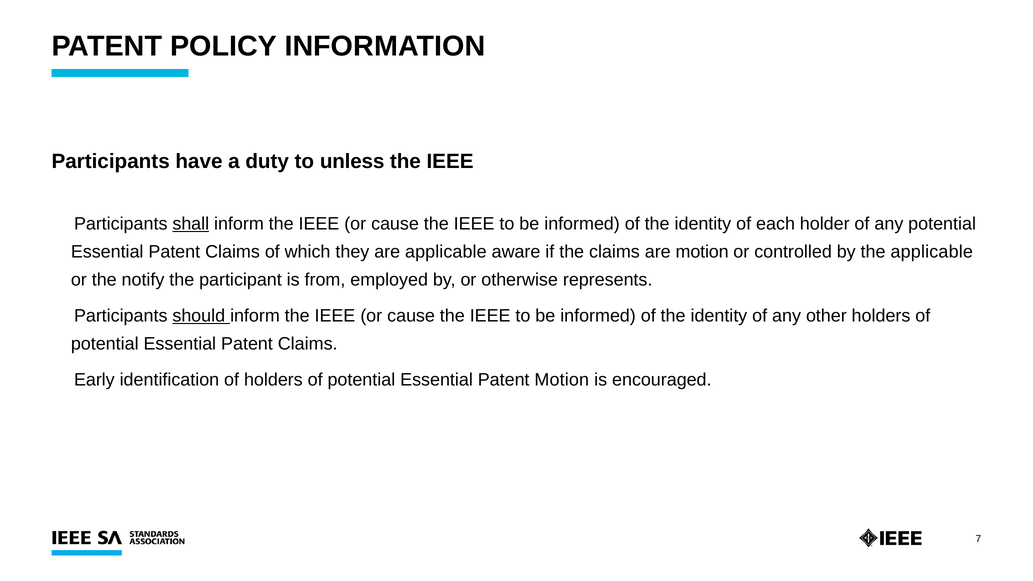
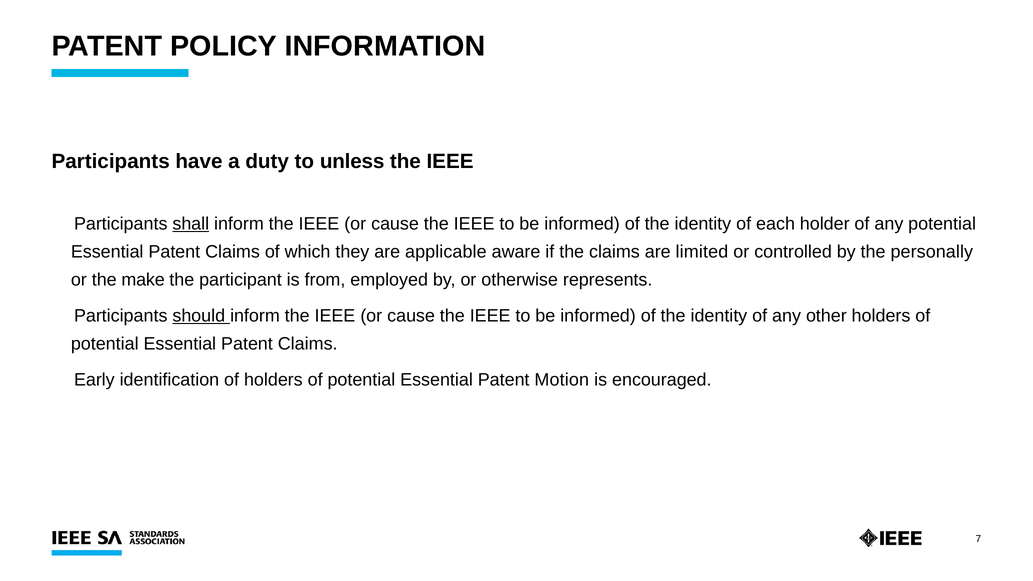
are motion: motion -> limited
the applicable: applicable -> personally
notify: notify -> make
